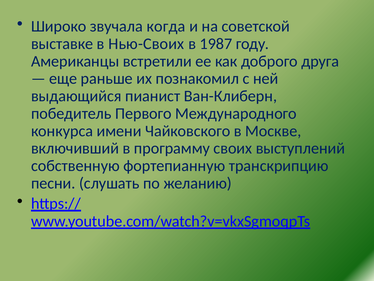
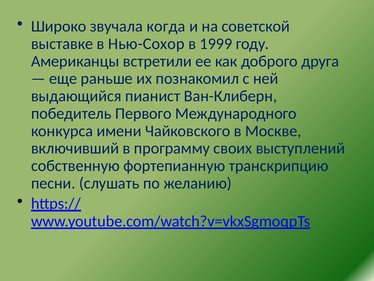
Нью-Своих: Нью-Своих -> Нью-Сохор
1987: 1987 -> 1999
